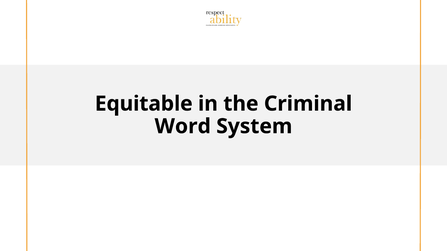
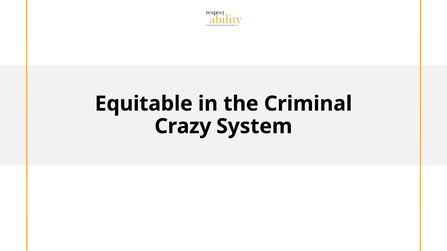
Word: Word -> Crazy
